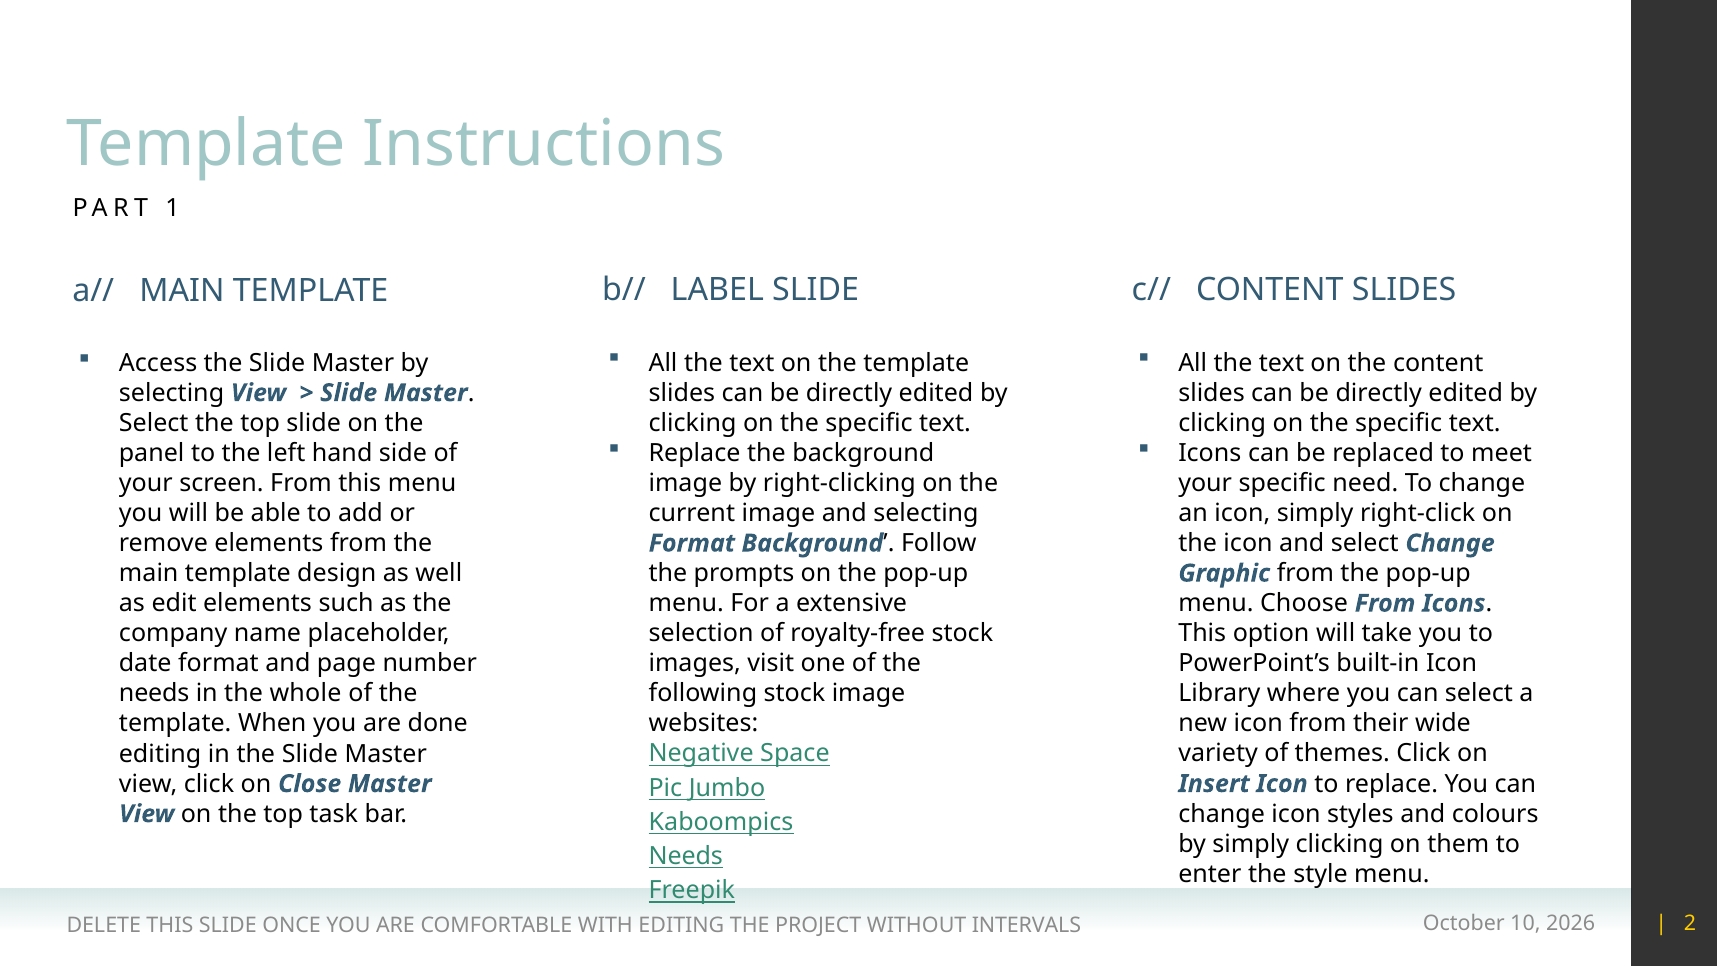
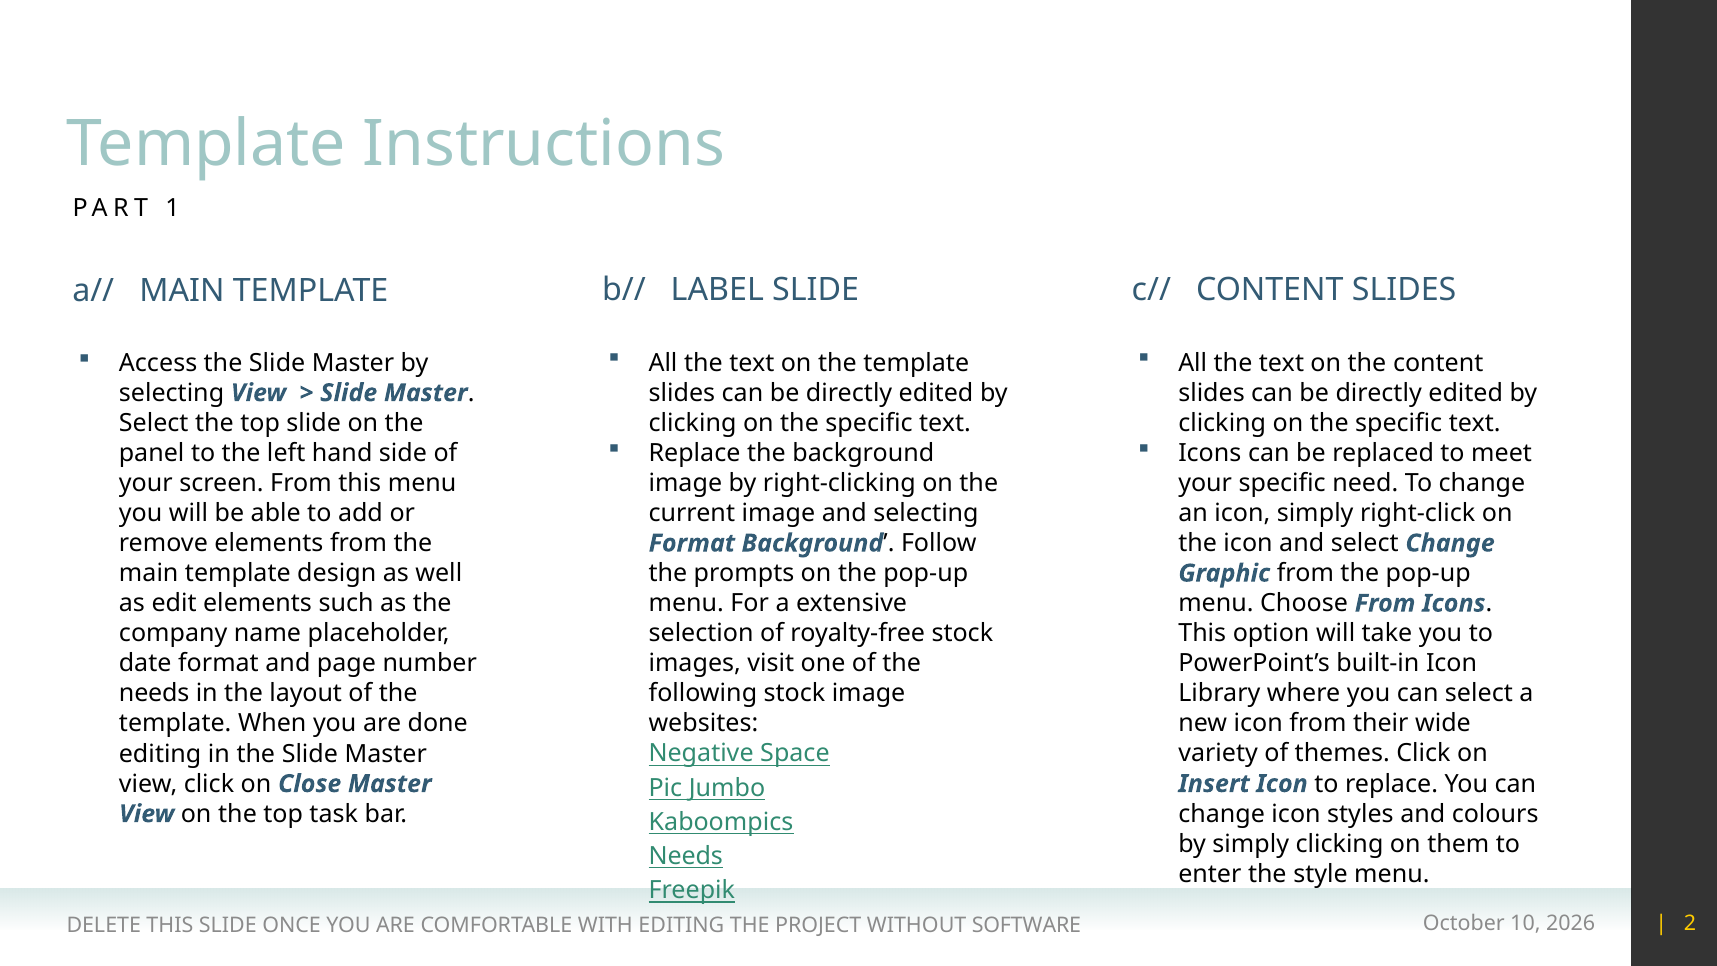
whole: whole -> layout
INTERVALS: INTERVALS -> SOFTWARE
